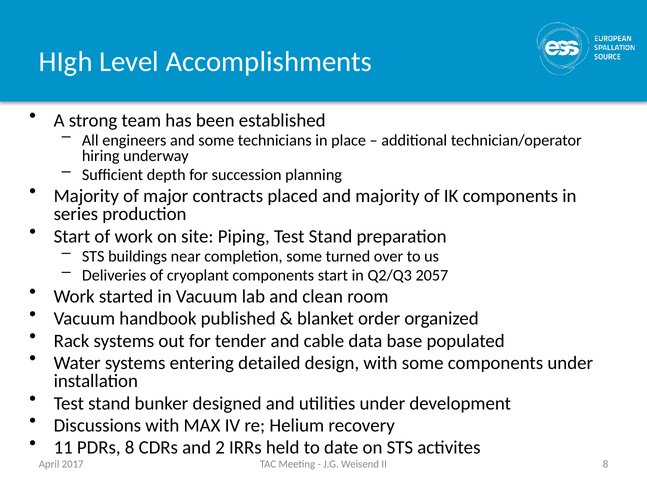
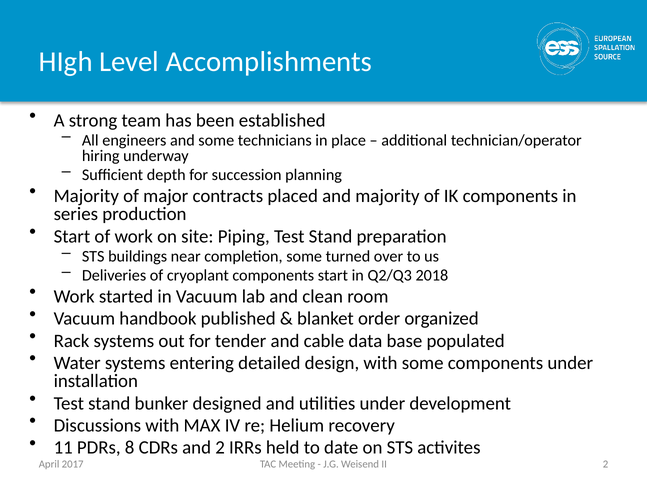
2057: 2057 -> 2018
II 8: 8 -> 2
